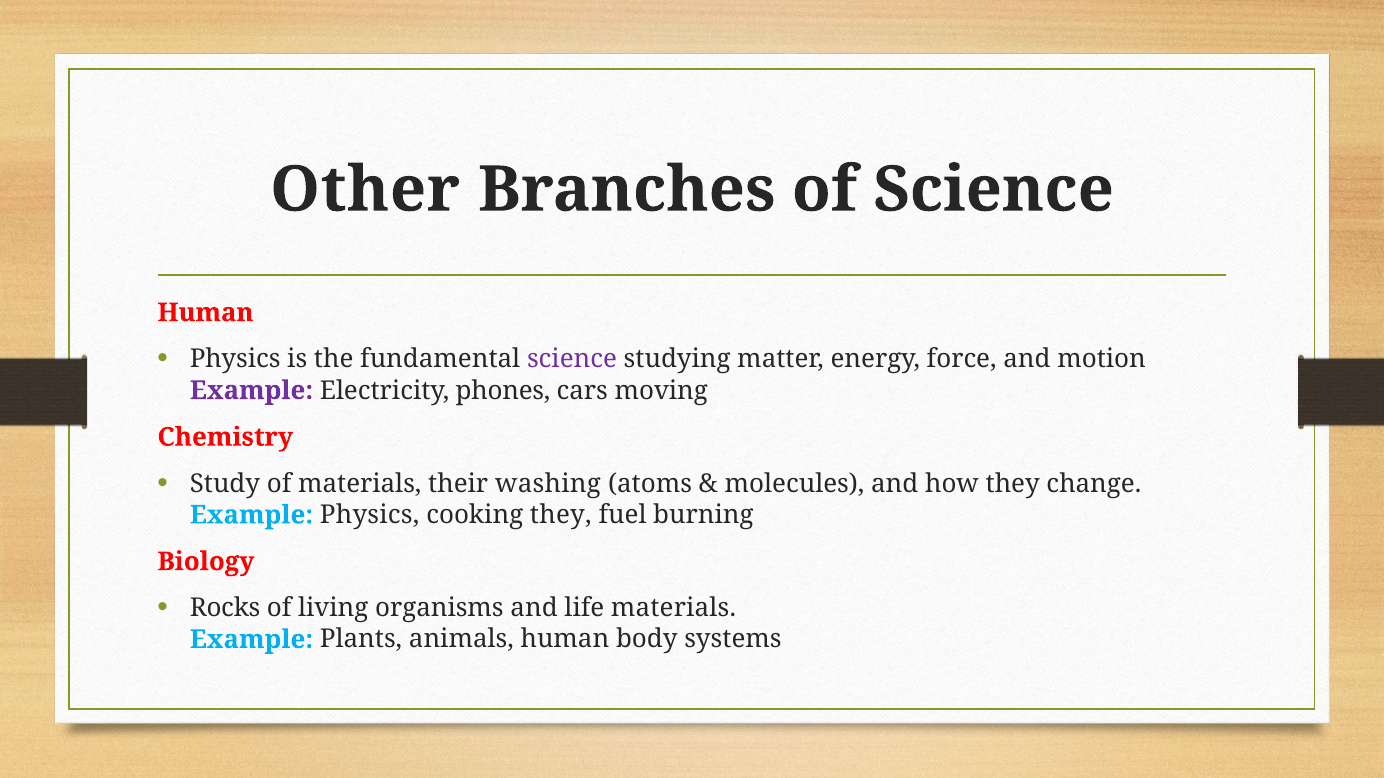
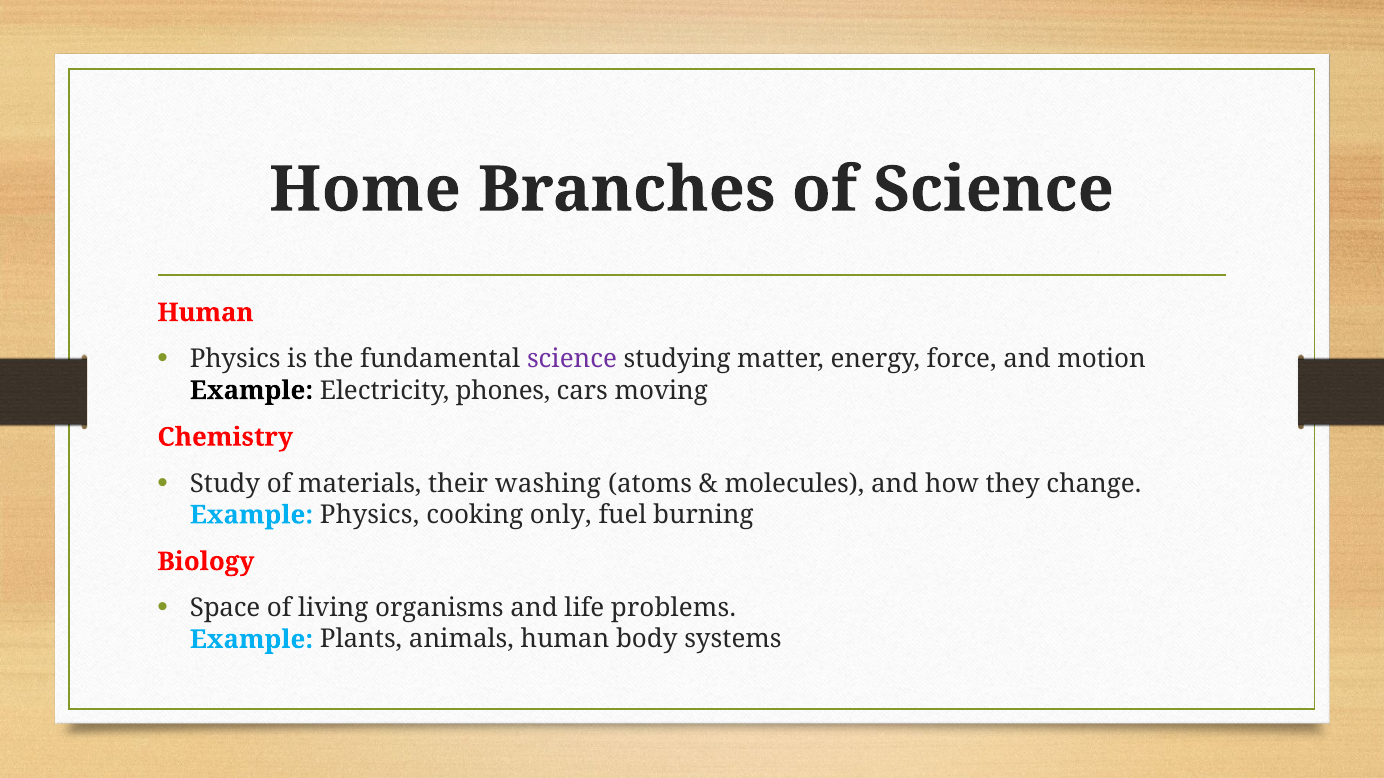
Other: Other -> Home
Example at (252, 391) colour: purple -> black
cooking they: they -> only
Rocks: Rocks -> Space
life materials: materials -> problems
